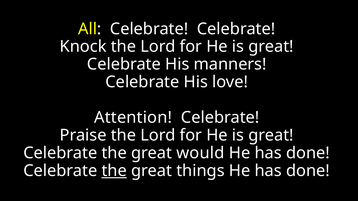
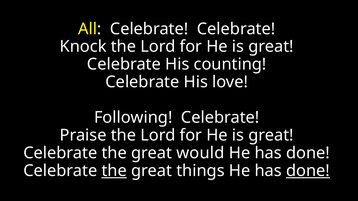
manners: manners -> counting
Attention: Attention -> Following
done at (308, 171) underline: none -> present
